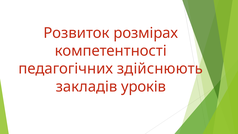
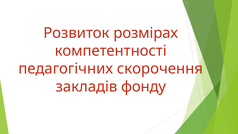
здійснюють: здійснюють -> скорочення
уроків: уроків -> фонду
